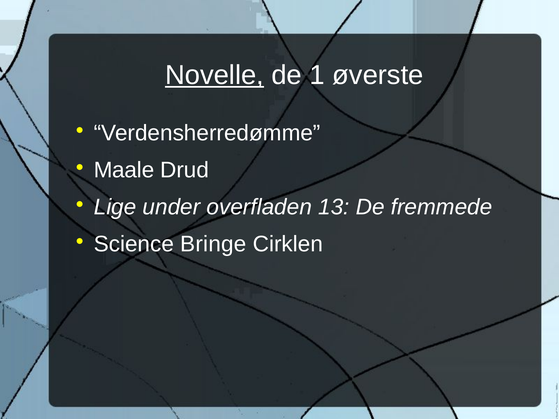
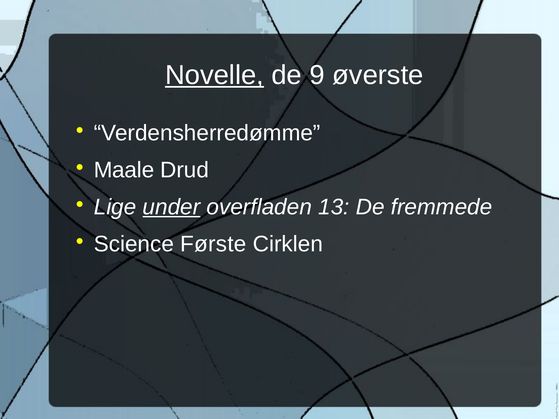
1: 1 -> 9
under underline: none -> present
Bringe: Bringe -> Første
